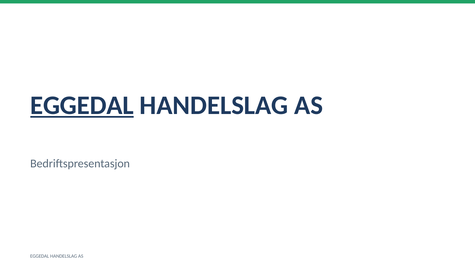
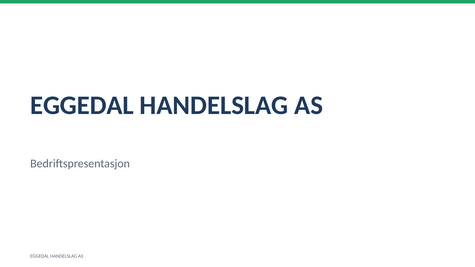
EGGEDAL at (82, 105) underline: present -> none
